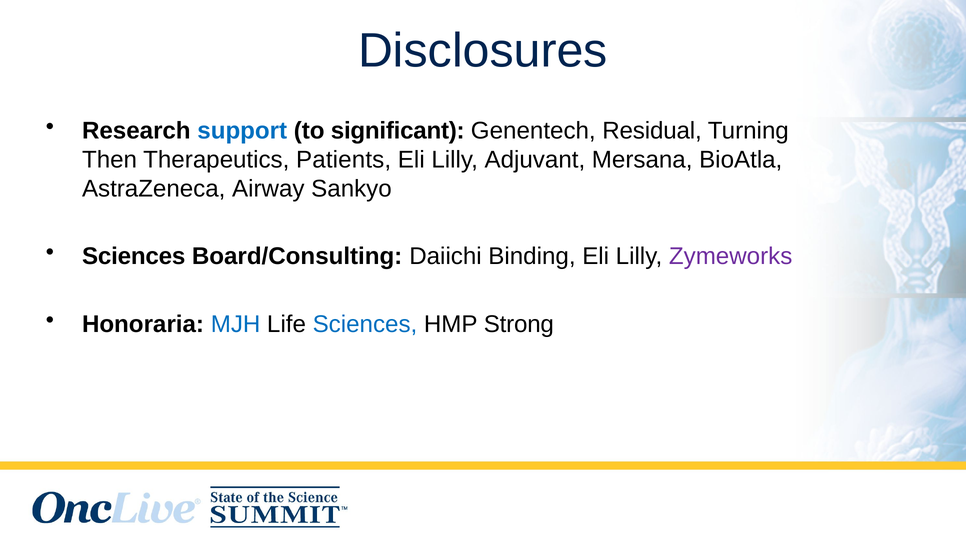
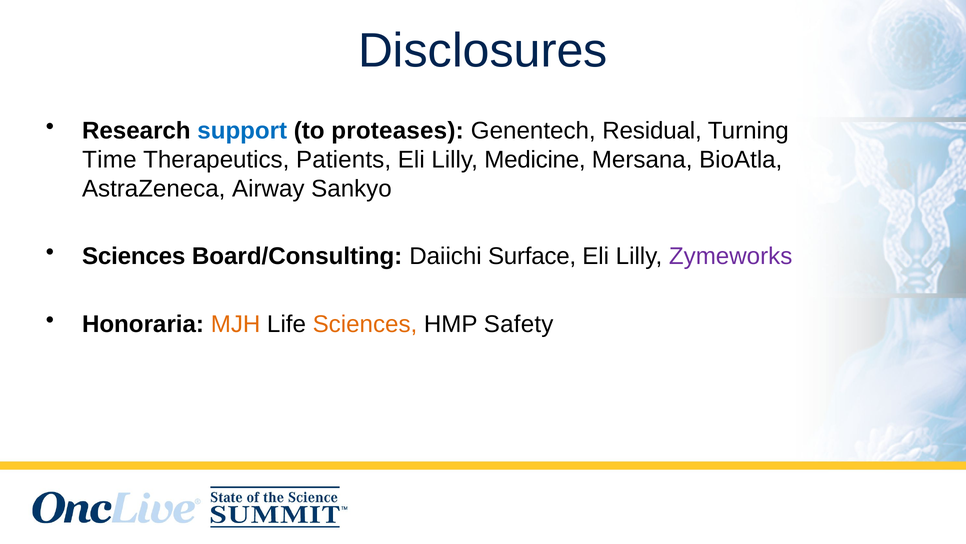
significant: significant -> proteases
Then: Then -> Time
Adjuvant: Adjuvant -> Medicine
Binding: Binding -> Surface
MJH colour: blue -> orange
Sciences at (365, 324) colour: blue -> orange
Strong: Strong -> Safety
